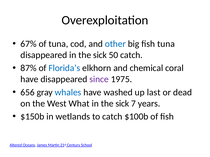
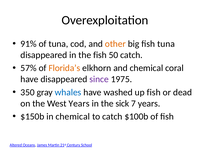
67%: 67% -> 91%
other colour: blue -> orange
disappeared in the sick: sick -> fish
87%: 87% -> 57%
Florida’s colour: blue -> orange
656: 656 -> 350
up last: last -> fish
West What: What -> Years
in wetlands: wetlands -> chemical
